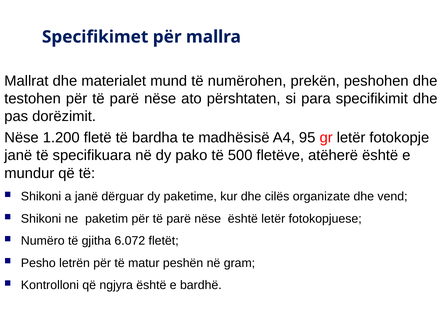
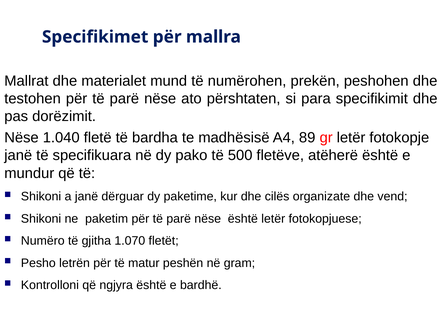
1.200: 1.200 -> 1.040
95: 95 -> 89
6.072: 6.072 -> 1.070
